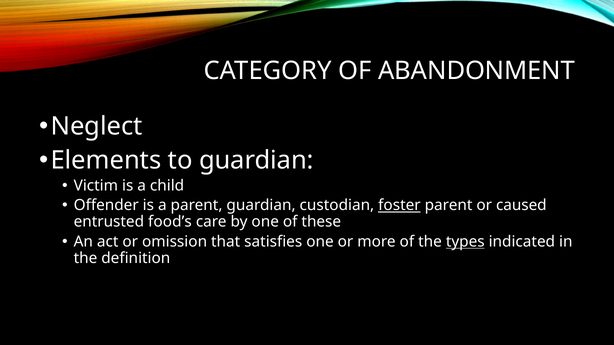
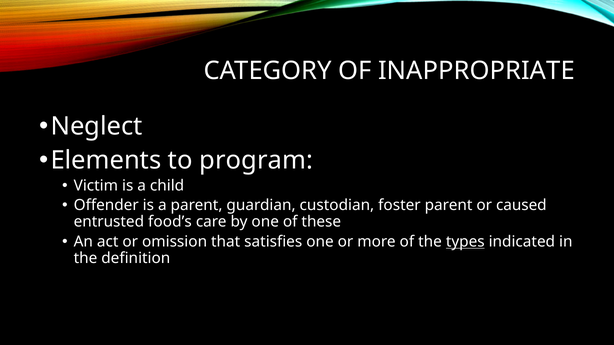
ABANDONMENT: ABANDONMENT -> INAPPROPRIATE
to guardian: guardian -> program
foster underline: present -> none
